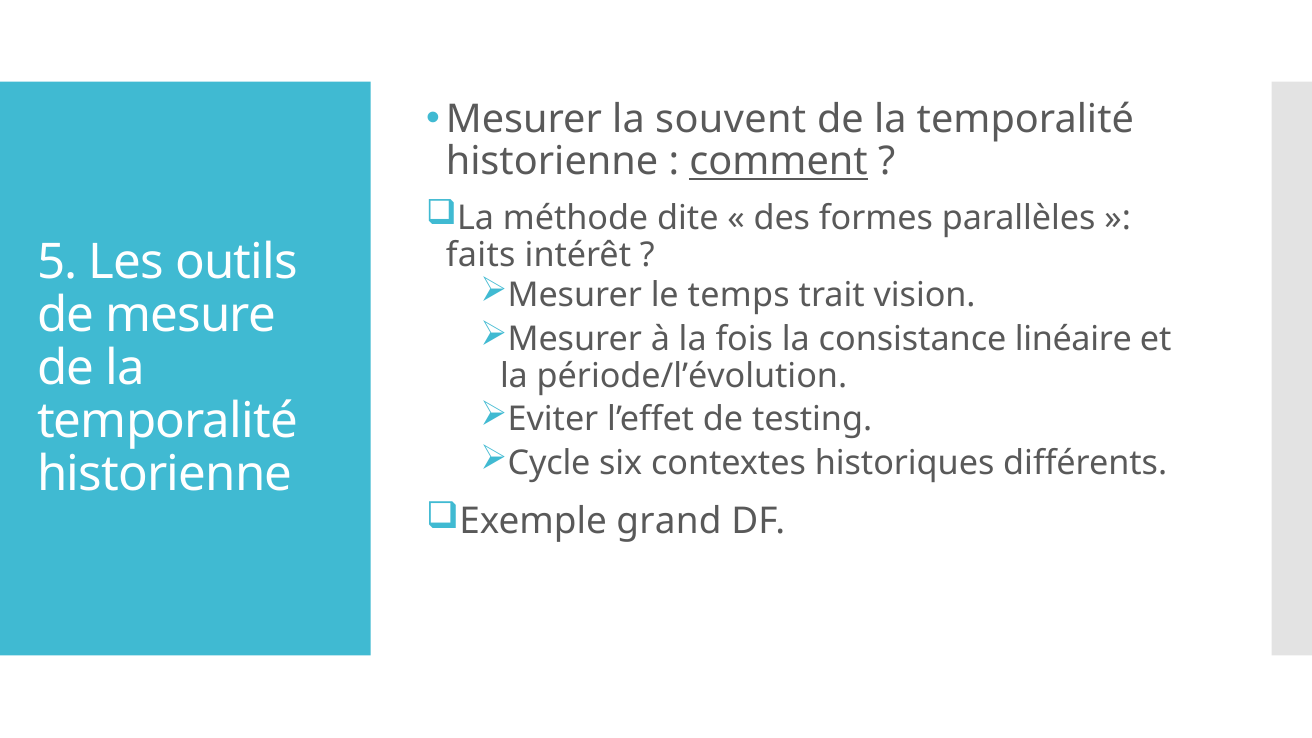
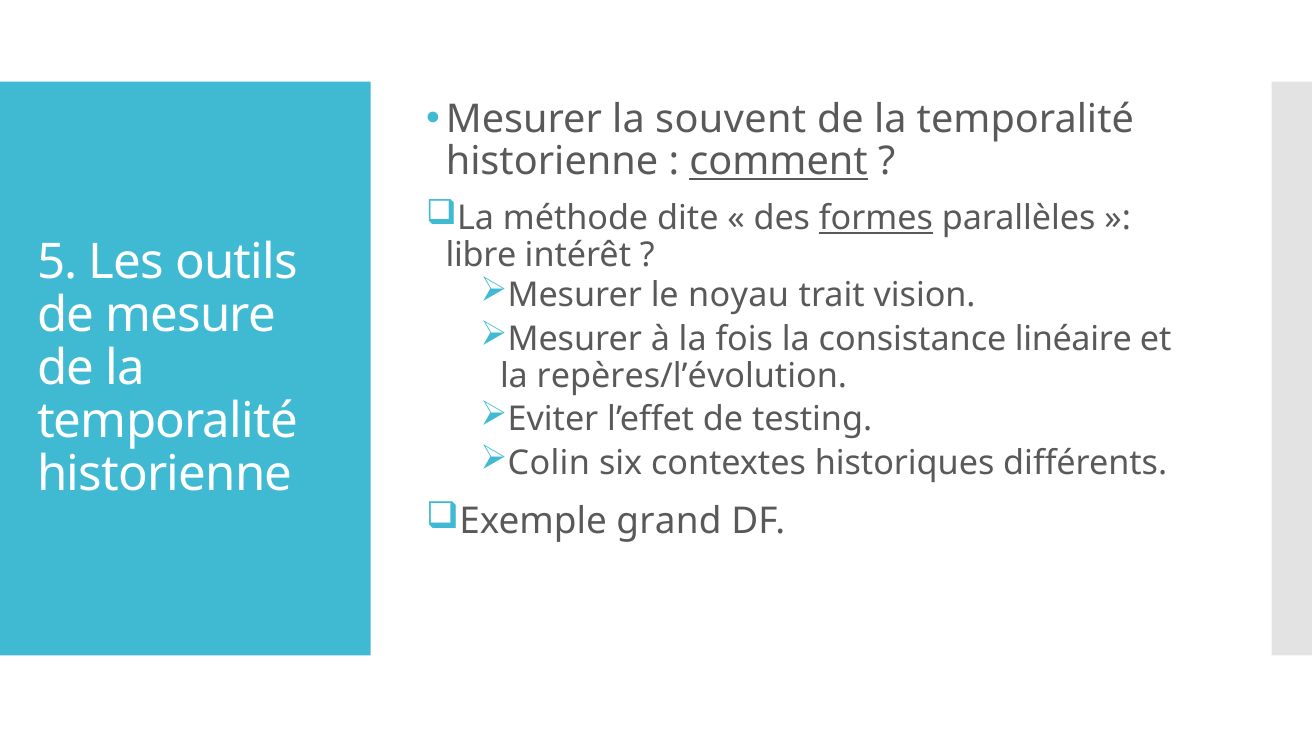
formes underline: none -> present
faits: faits -> libre
temps: temps -> noyau
période/l’évolution: période/l’évolution -> repères/l’évolution
Cycle: Cycle -> Colin
